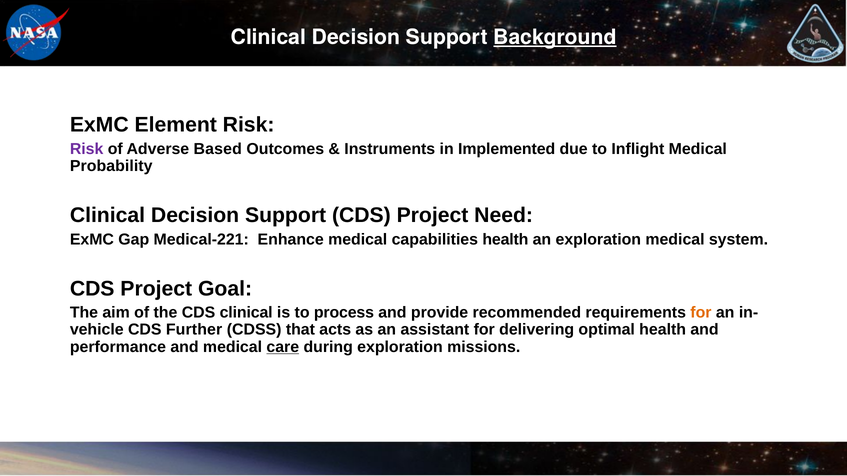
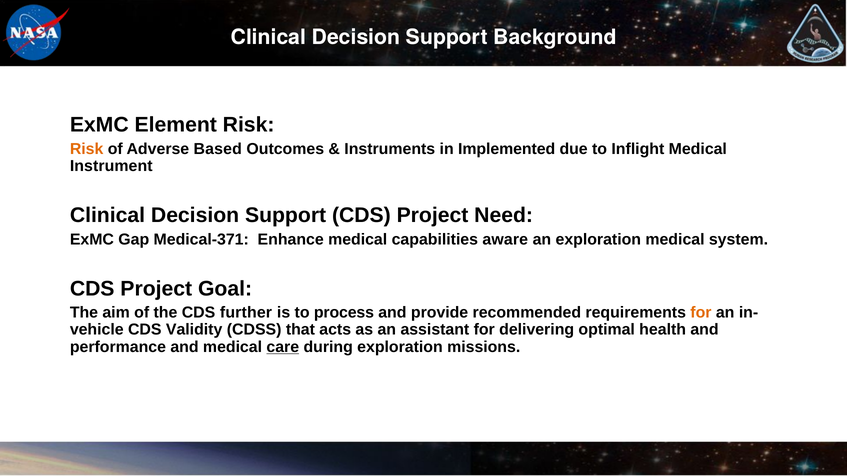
Background underline: present -> none
Risk at (87, 149) colour: purple -> orange
Probability: Probability -> Instrument
Medical-221: Medical-221 -> Medical-371
capabilities health: health -> aware
CDS clinical: clinical -> further
Further: Further -> Validity
